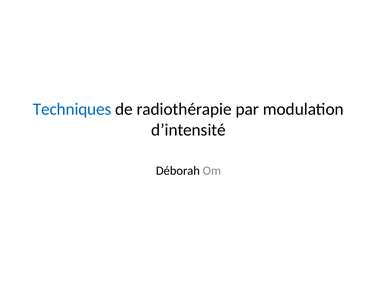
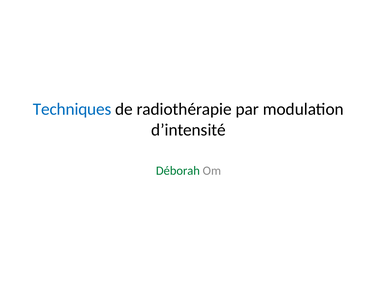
Déborah colour: black -> green
